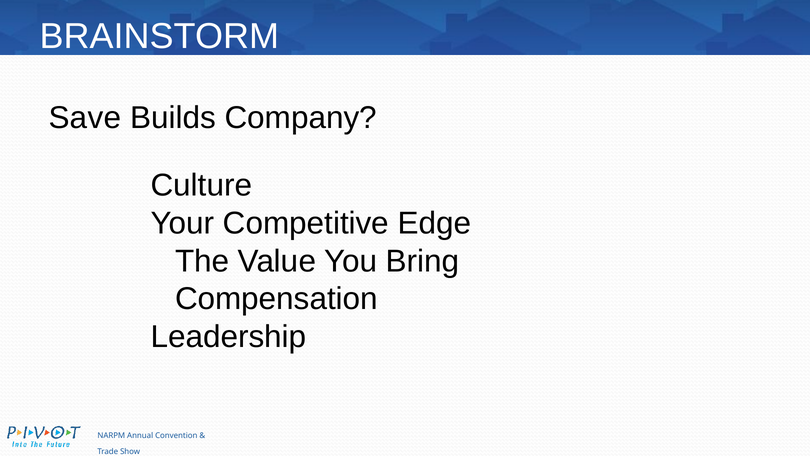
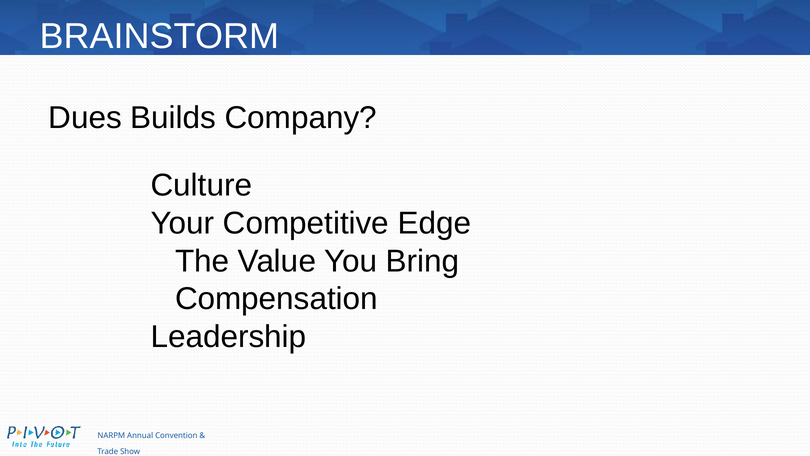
Save: Save -> Dues
